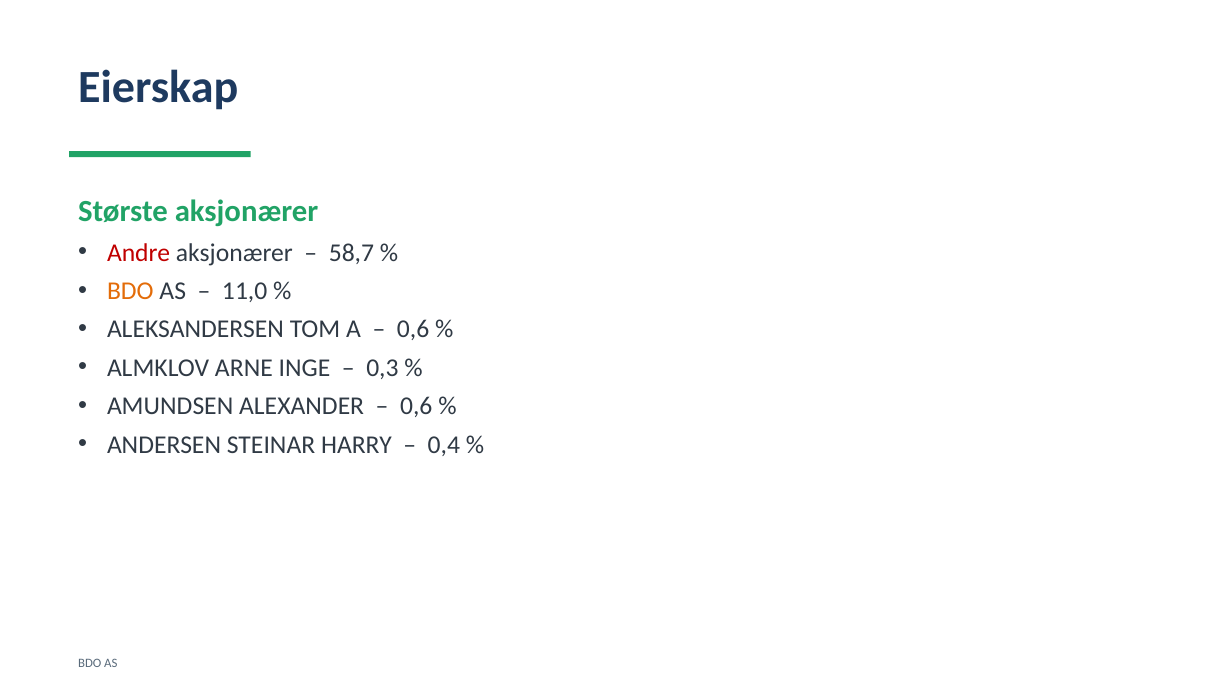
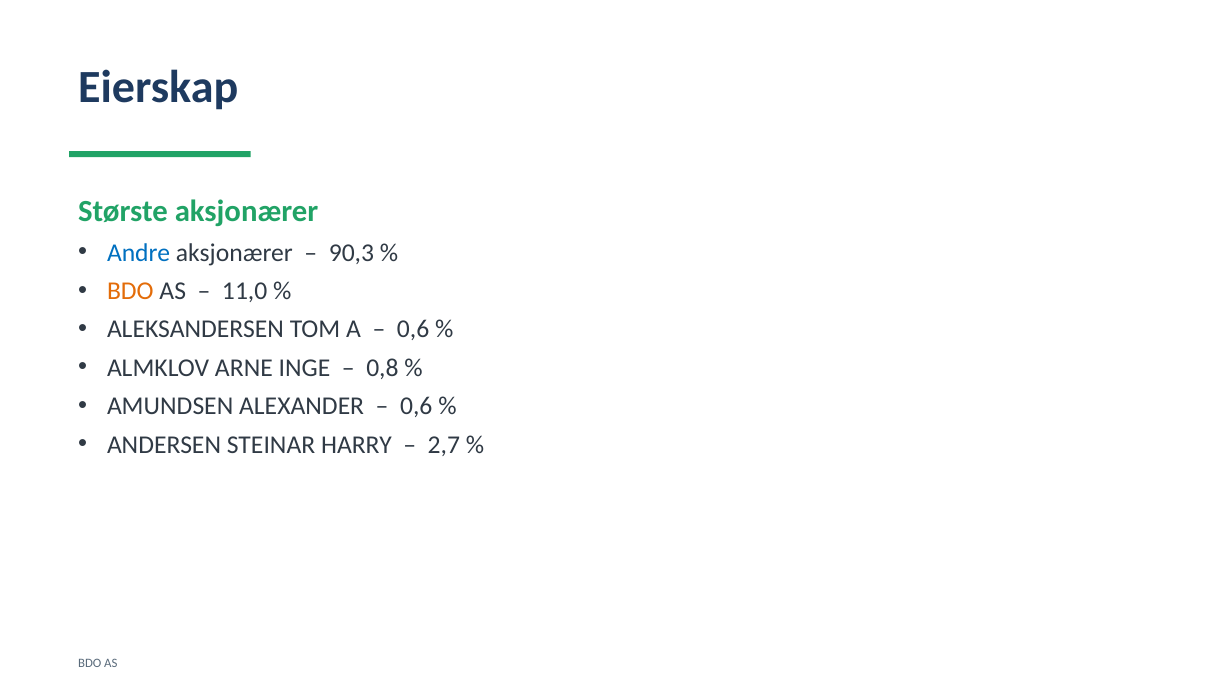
Andre colour: red -> blue
58,7: 58,7 -> 90,3
0,3: 0,3 -> 0,8
0,4: 0,4 -> 2,7
